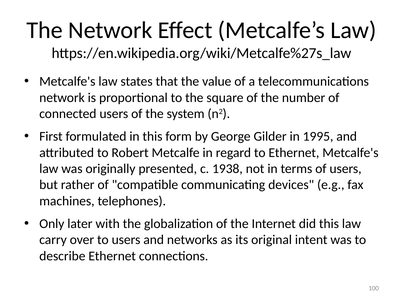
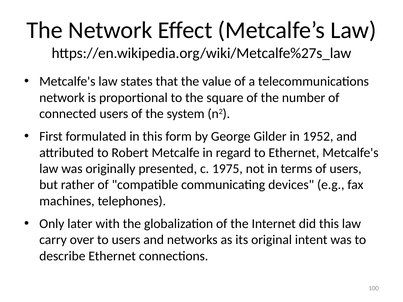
1995: 1995 -> 1952
1938: 1938 -> 1975
